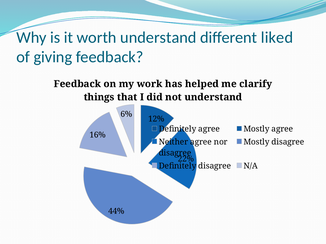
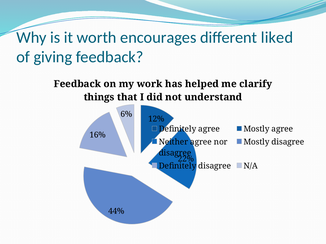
worth understand: understand -> encourages
